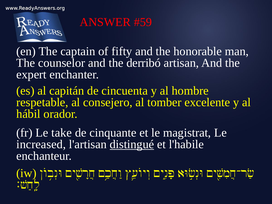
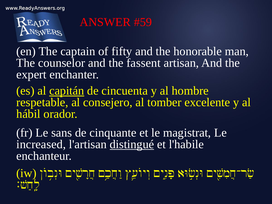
derribó: derribó -> fassent
capitán underline: none -> present
take: take -> sans
